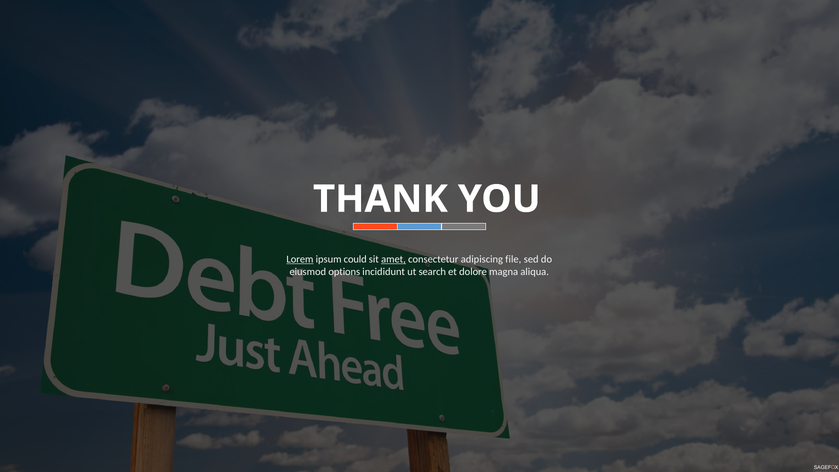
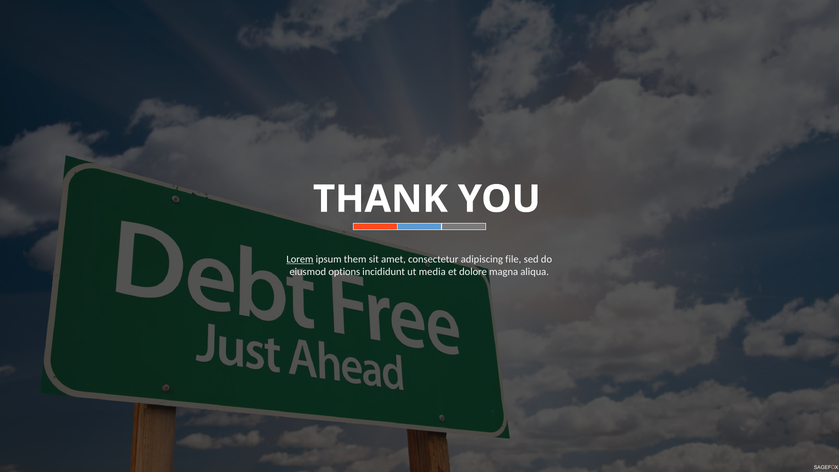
could: could -> them
amet underline: present -> none
search: search -> media
